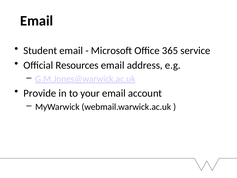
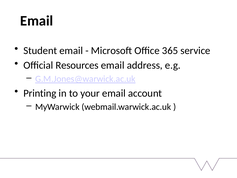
Provide: Provide -> Printing
